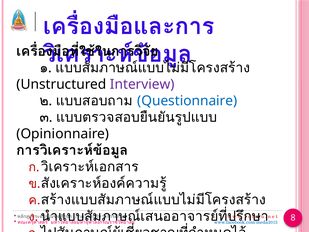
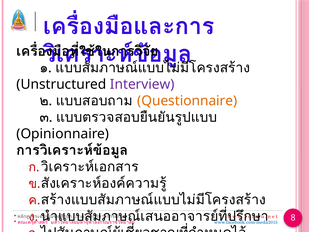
Questionnaire colour: blue -> orange
